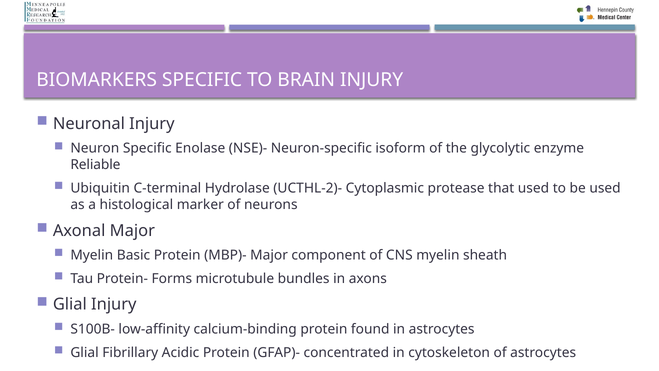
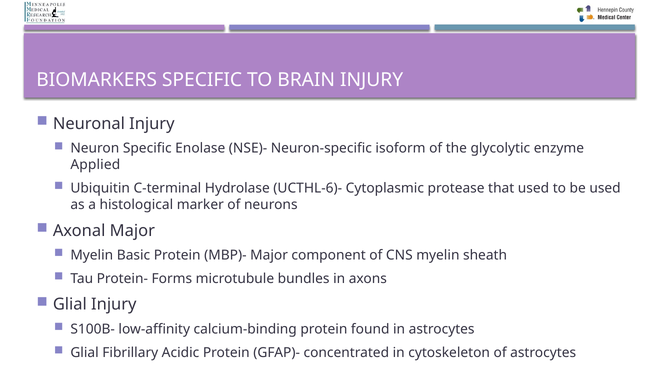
Reliable: Reliable -> Applied
UCTHL-2)-: UCTHL-2)- -> UCTHL-6)-
